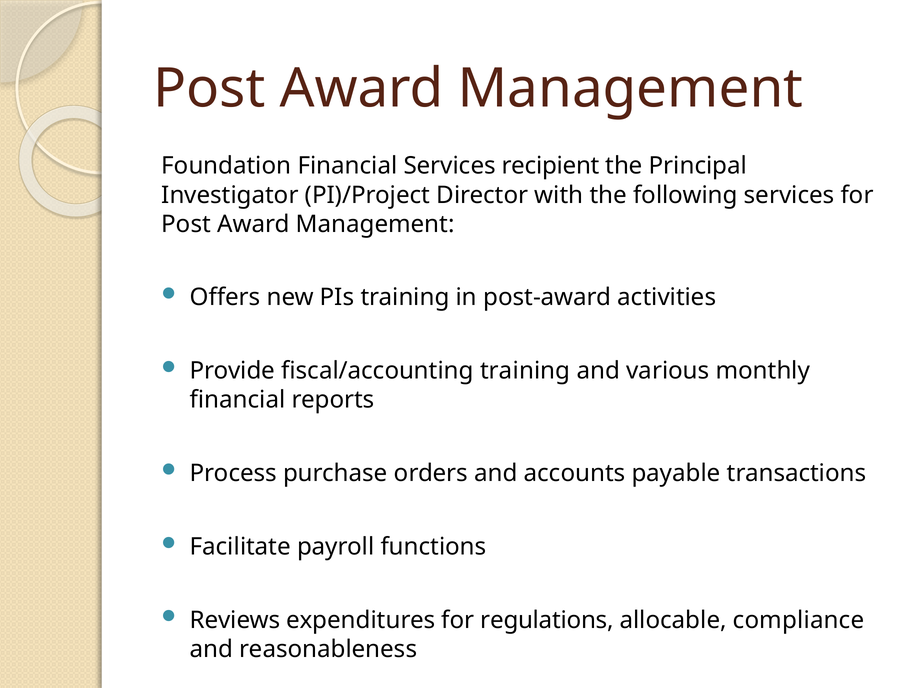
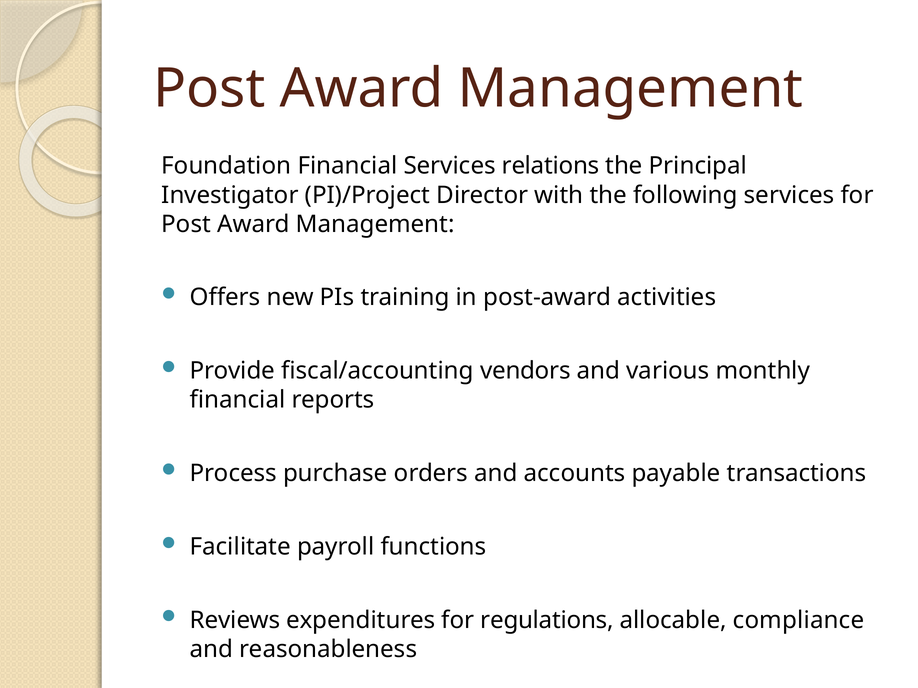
recipient: recipient -> relations
fiscal/accounting training: training -> vendors
